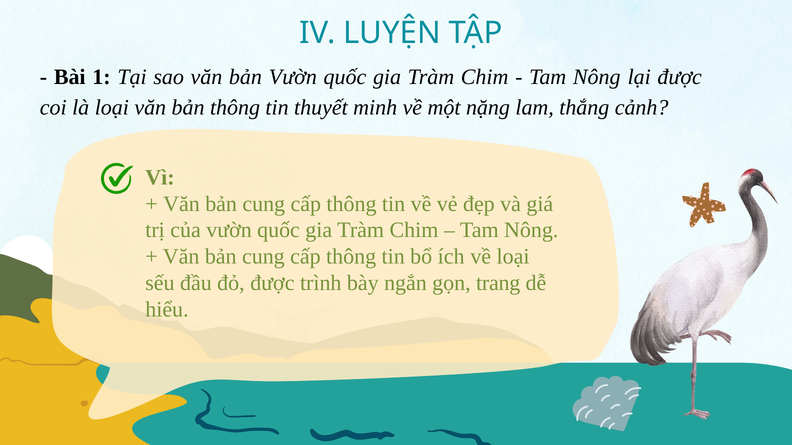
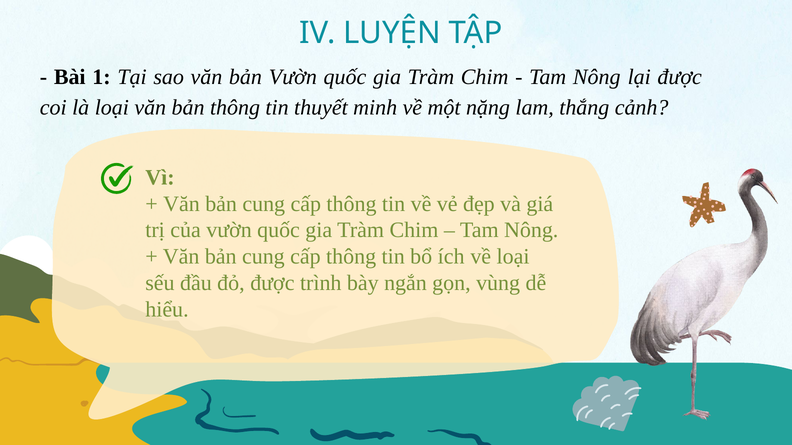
trang: trang -> vùng
